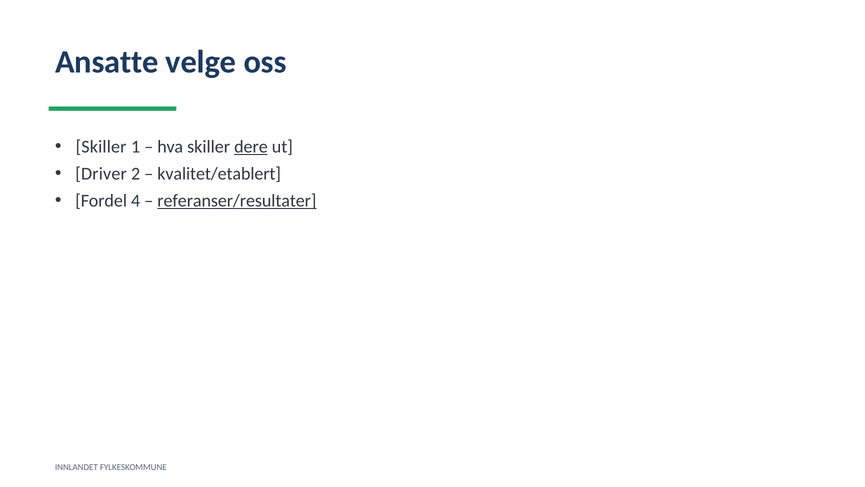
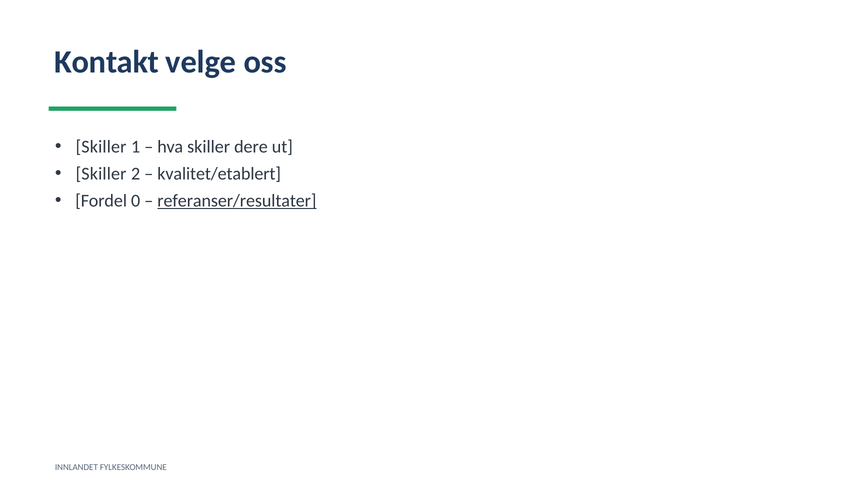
Ansatte: Ansatte -> Kontakt
dere underline: present -> none
Driver at (101, 174): Driver -> Skiller
4: 4 -> 0
